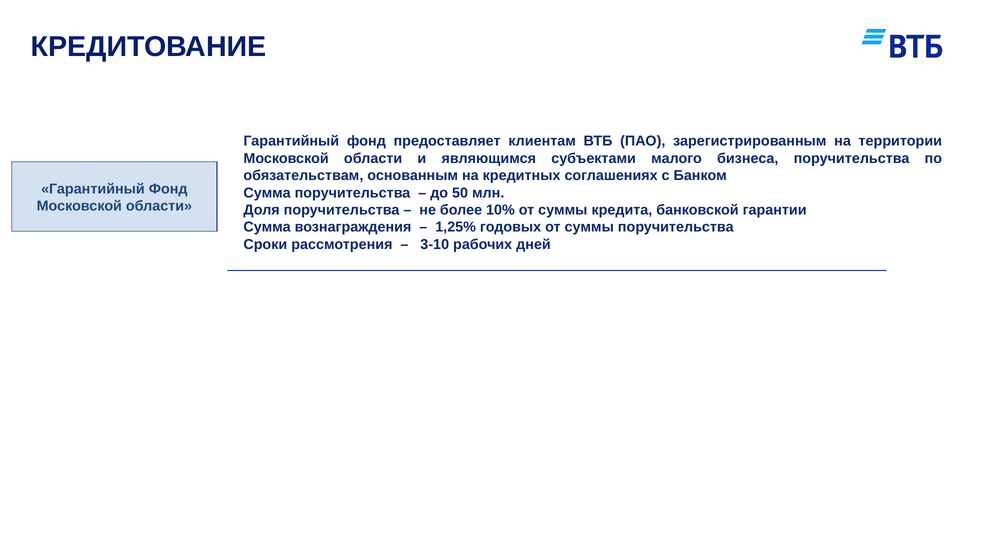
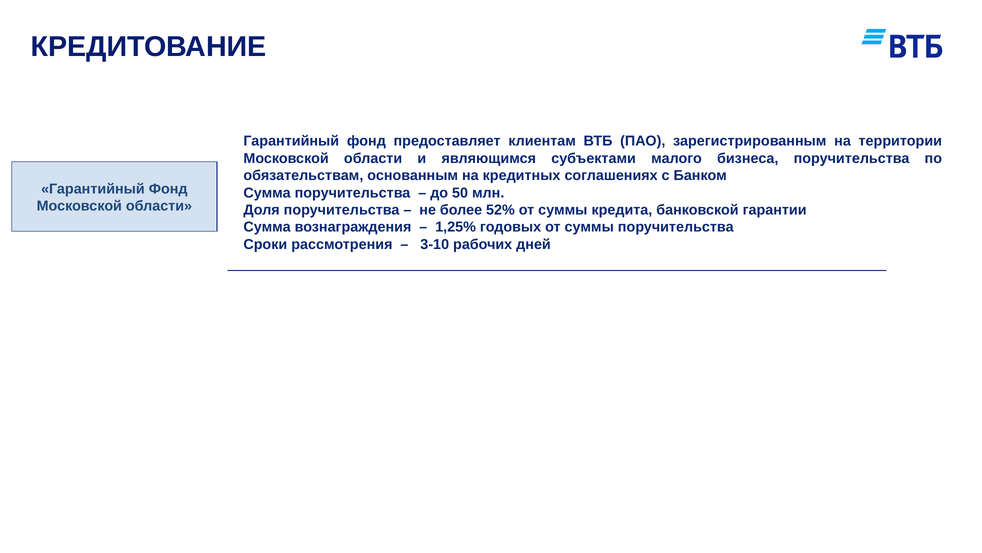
10%: 10% -> 52%
